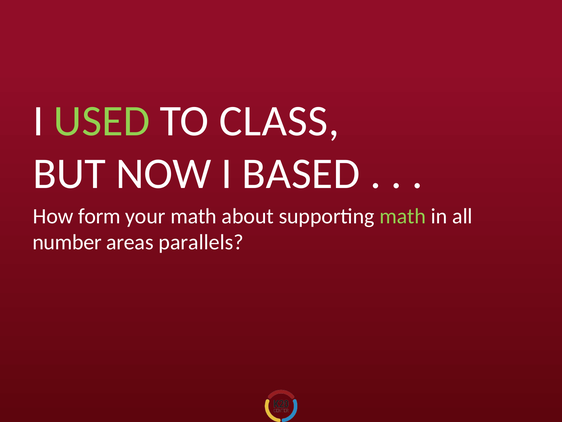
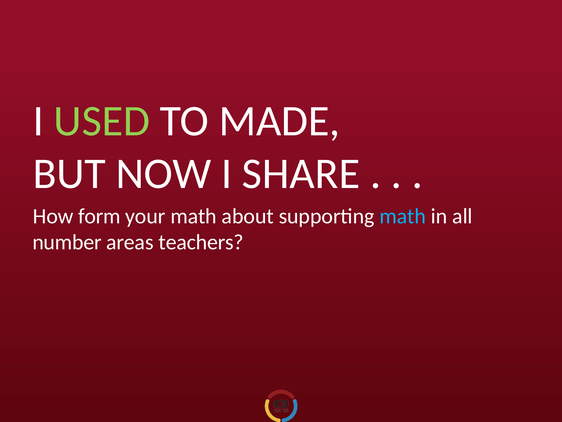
CLASS: CLASS -> MADE
BASED: BASED -> SHARE
math at (403, 216) colour: light green -> light blue
parallels: parallels -> teachers
